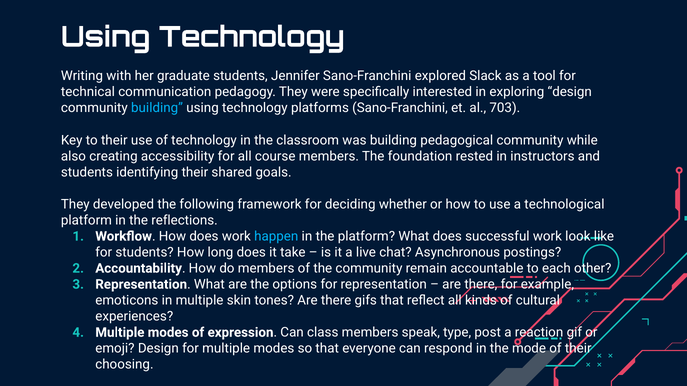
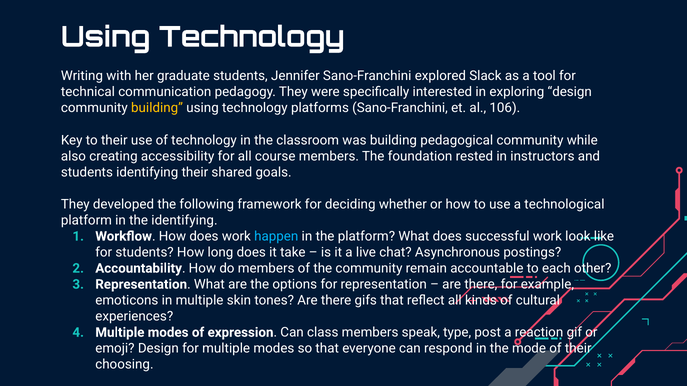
building at (157, 108) colour: light blue -> yellow
703: 703 -> 106
the reflections: reflections -> identifying
